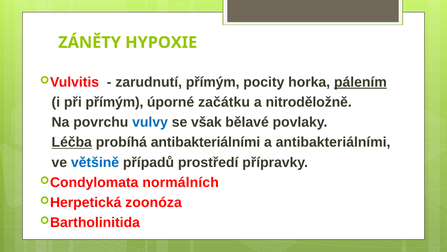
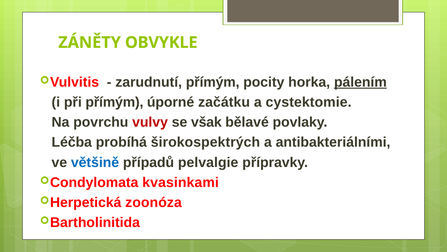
HYPOXIE: HYPOXIE -> OBVYKLE
nitroděložně: nitroděložně -> cystektomie
vulvy colour: blue -> red
Léčba underline: present -> none
probíhá antibakteriálními: antibakteriálními -> širokospektrých
prostředí: prostředí -> pelvalgie
normálních: normálních -> kvasinkami
